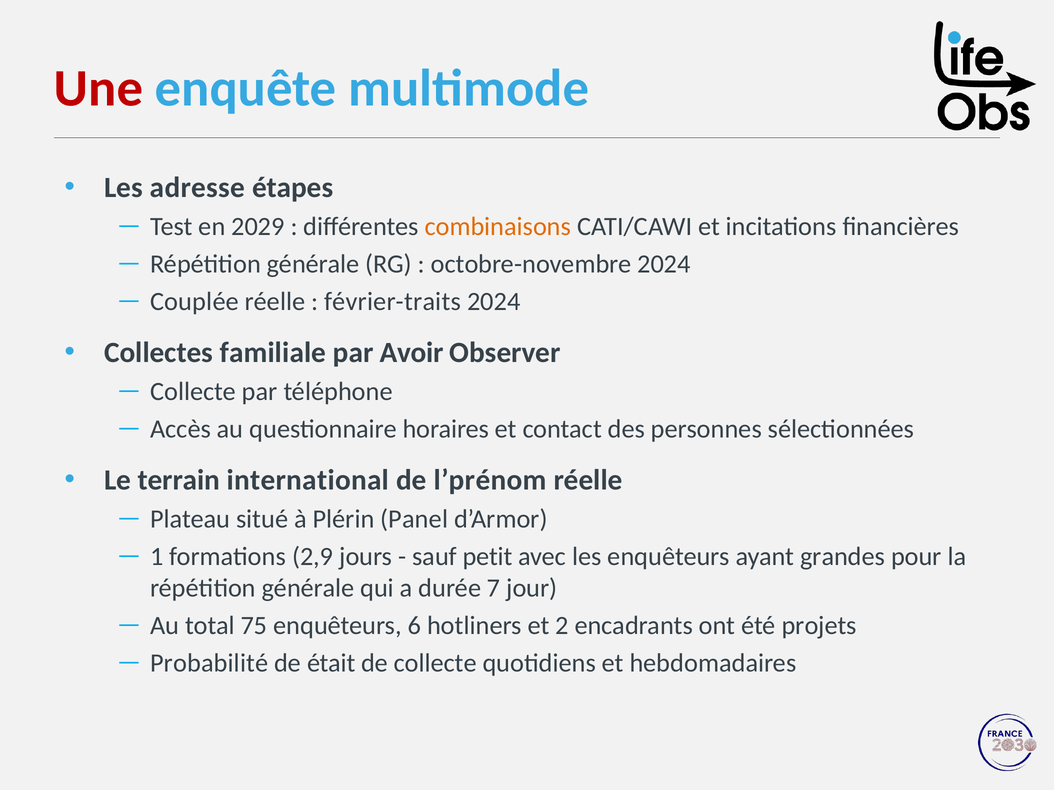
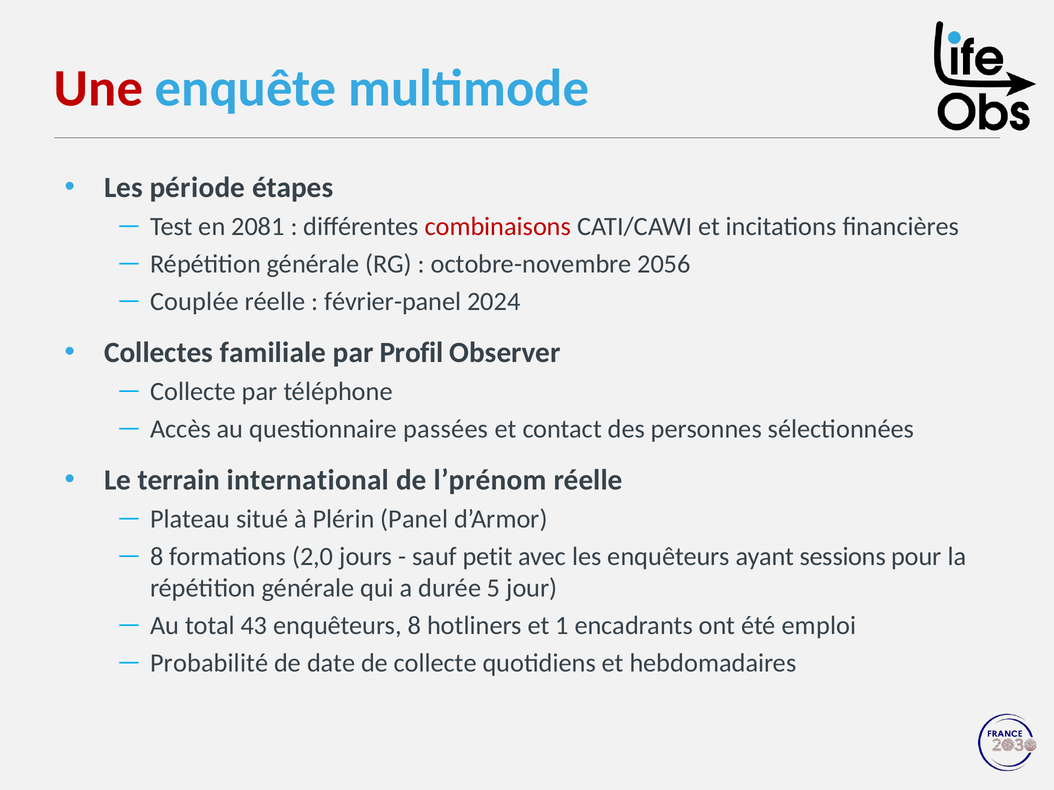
adresse: adresse -> période
2029: 2029 -> 2081
combinaisons colour: orange -> red
octobre-novembre 2024: 2024 -> 2056
février-traits: février-traits -> février-panel
Avoir: Avoir -> Profil
horaires: horaires -> passées
1 at (157, 557): 1 -> 8
2,9: 2,9 -> 2,0
grandes: grandes -> sessions
7: 7 -> 5
75: 75 -> 43
enquêteurs 6: 6 -> 8
2: 2 -> 1
projets: projets -> emploi
était: était -> date
